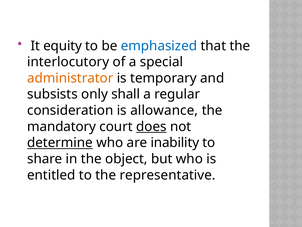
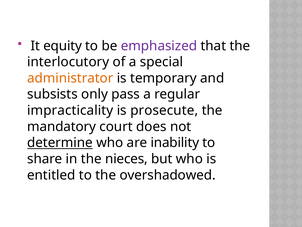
emphasized colour: blue -> purple
shall: shall -> pass
consideration: consideration -> impracticality
allowance: allowance -> prosecute
does underline: present -> none
object: object -> nieces
representative: representative -> overshadowed
